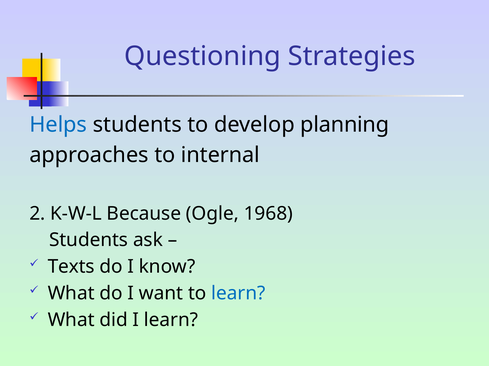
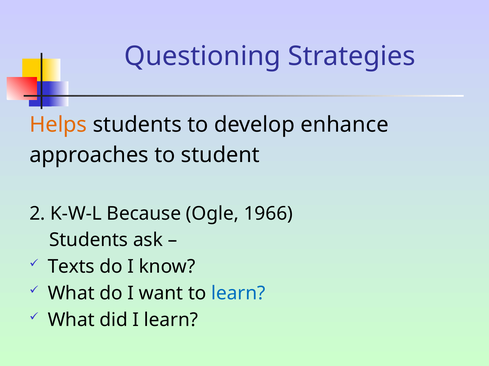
Helps colour: blue -> orange
planning: planning -> enhance
internal: internal -> student
1968: 1968 -> 1966
